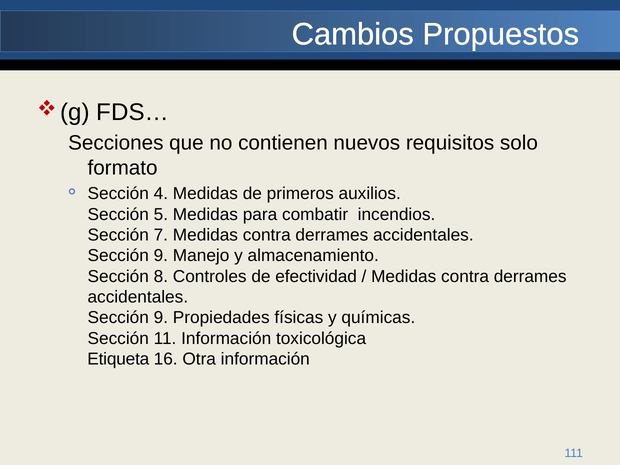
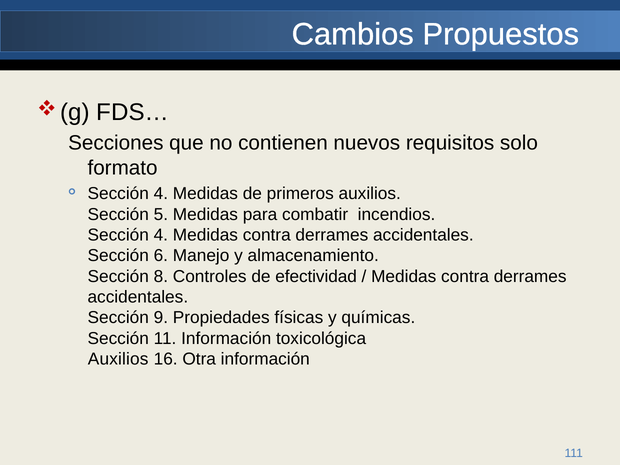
7 at (161, 235): 7 -> 4
9 at (161, 256): 9 -> 6
Etiqueta at (118, 359): Etiqueta -> Auxilios
